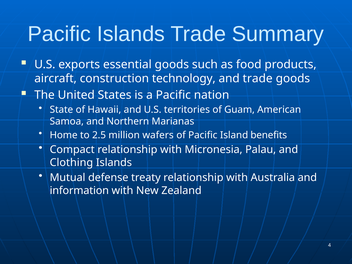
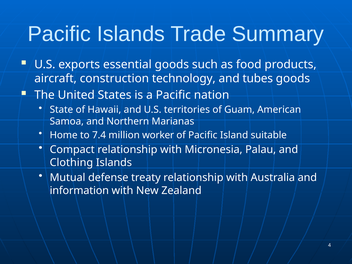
and trade: trade -> tubes
2.5: 2.5 -> 7.4
wafers: wafers -> worker
benefits: benefits -> suitable
